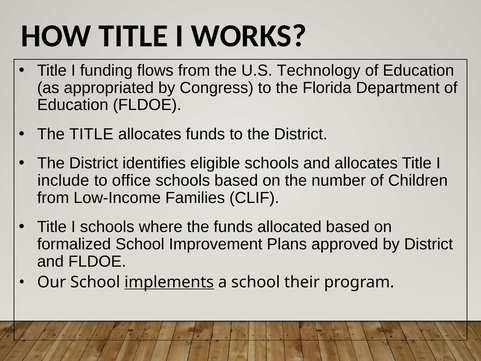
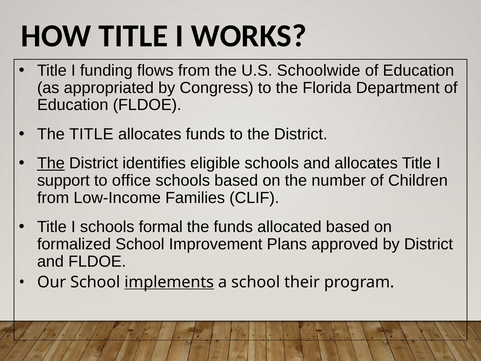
Technology: Technology -> Schoolwide
The at (51, 163) underline: none -> present
include: include -> support
where: where -> formal
